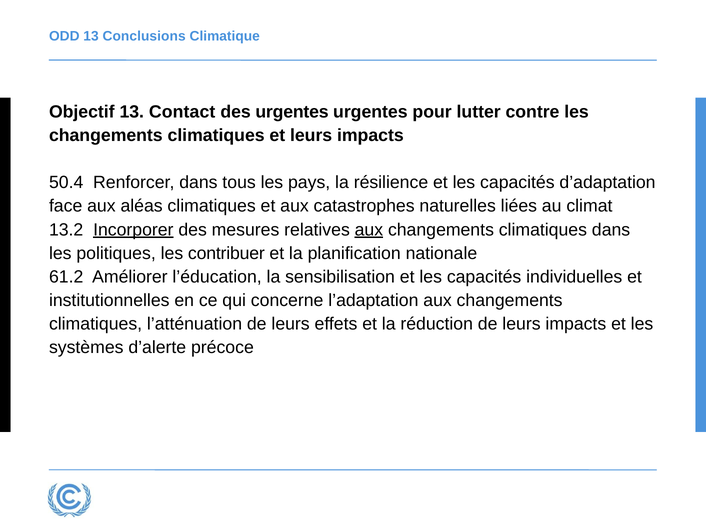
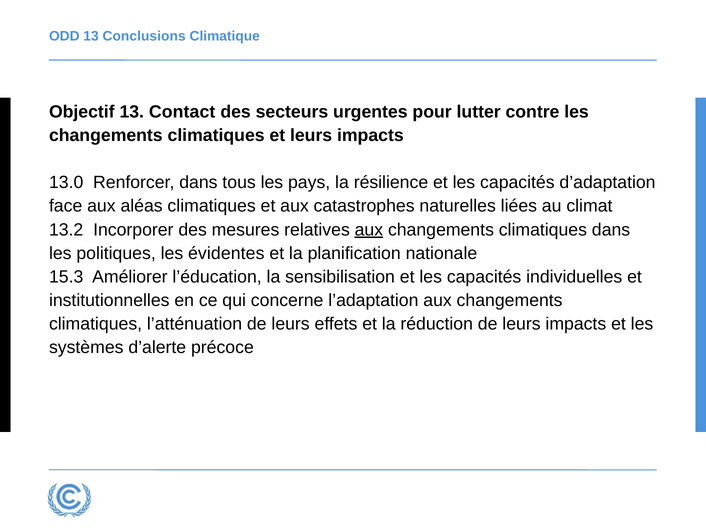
des urgentes: urgentes -> secteurs
50.4: 50.4 -> 13.0
Incorporer underline: present -> none
contribuer: contribuer -> évidentes
61.2: 61.2 -> 15.3
